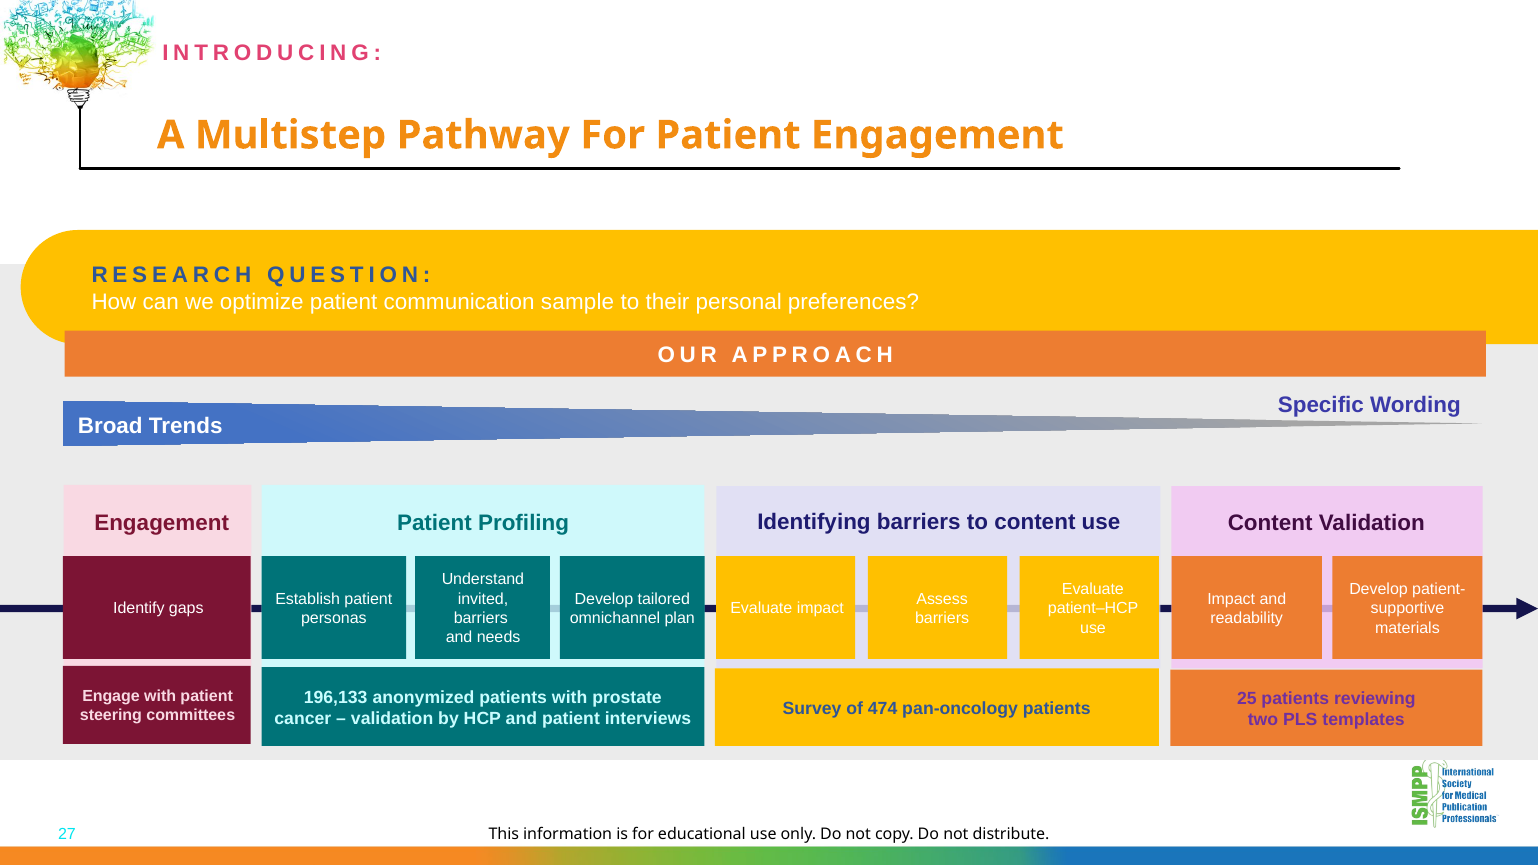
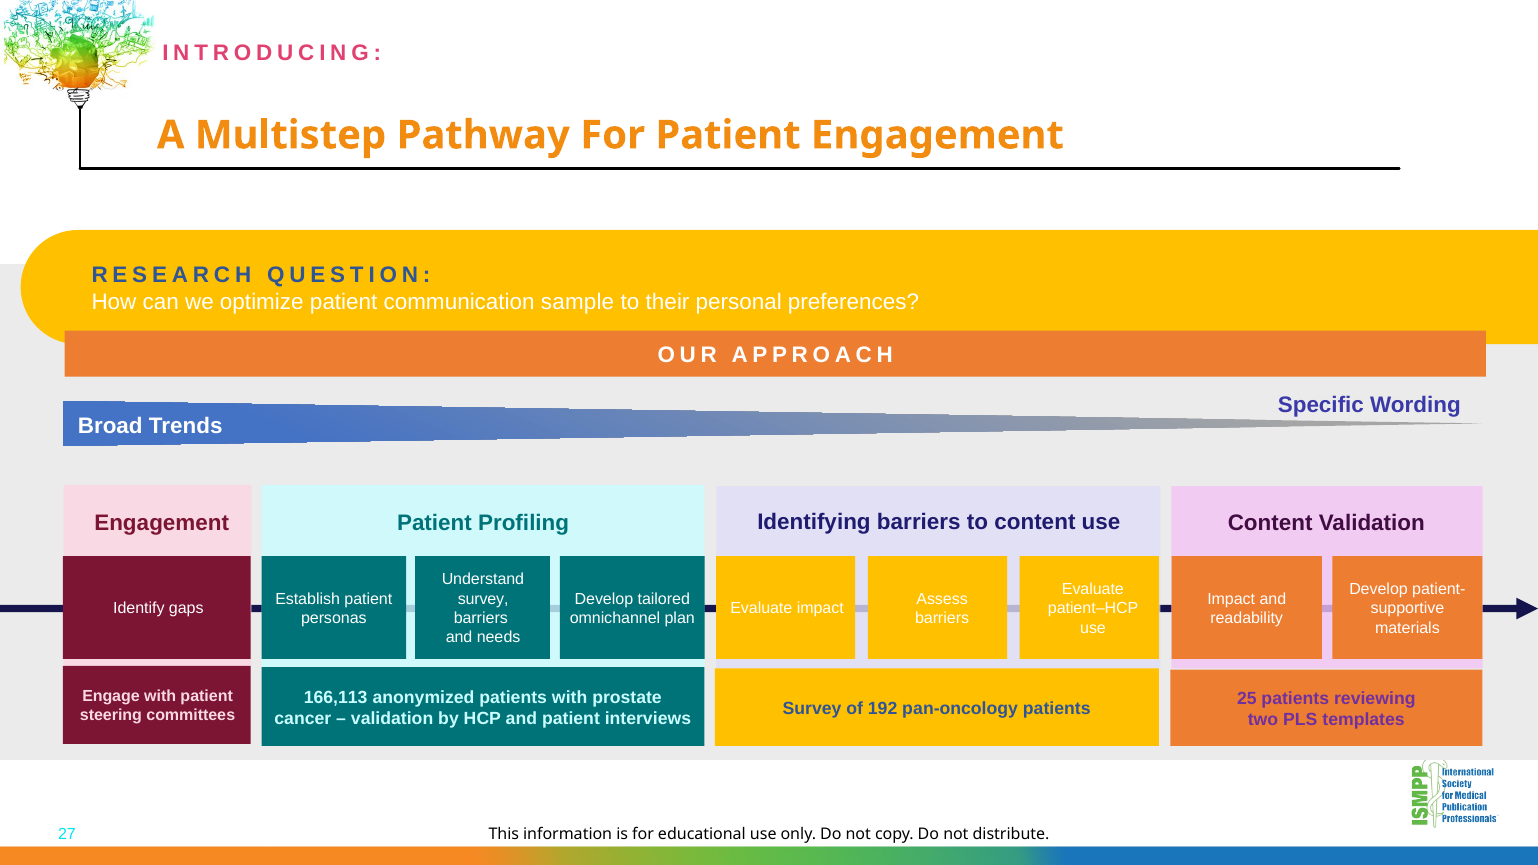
invited at (483, 599): invited -> survey
196,133: 196,133 -> 166,113
474: 474 -> 192
